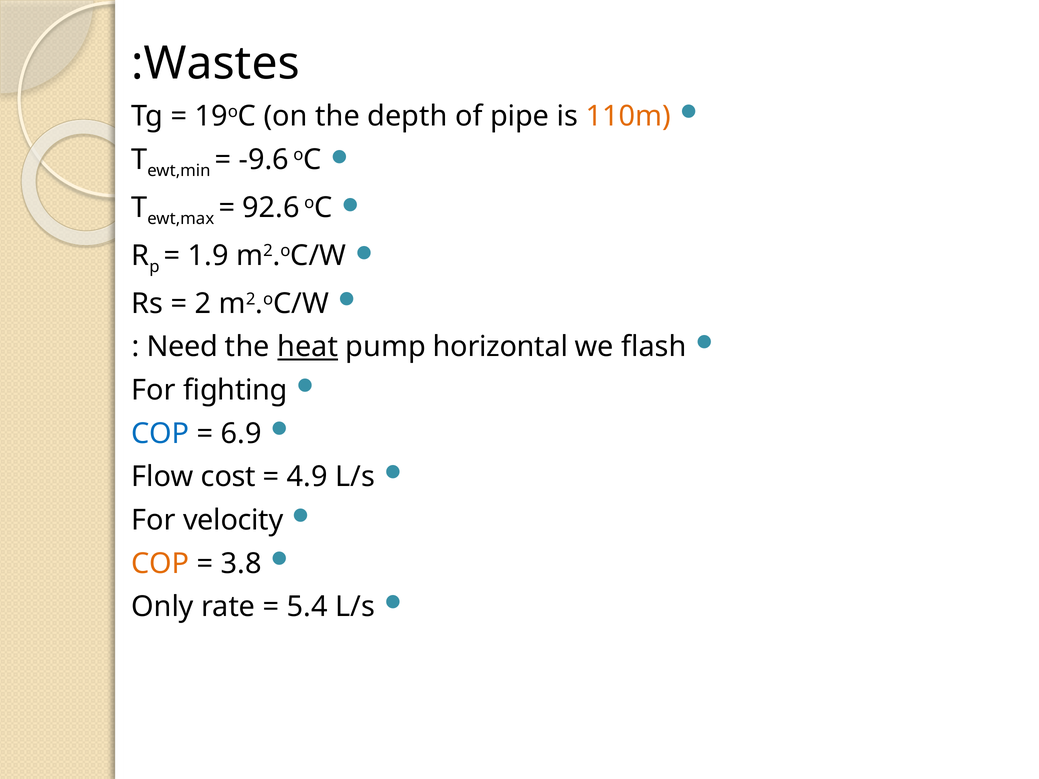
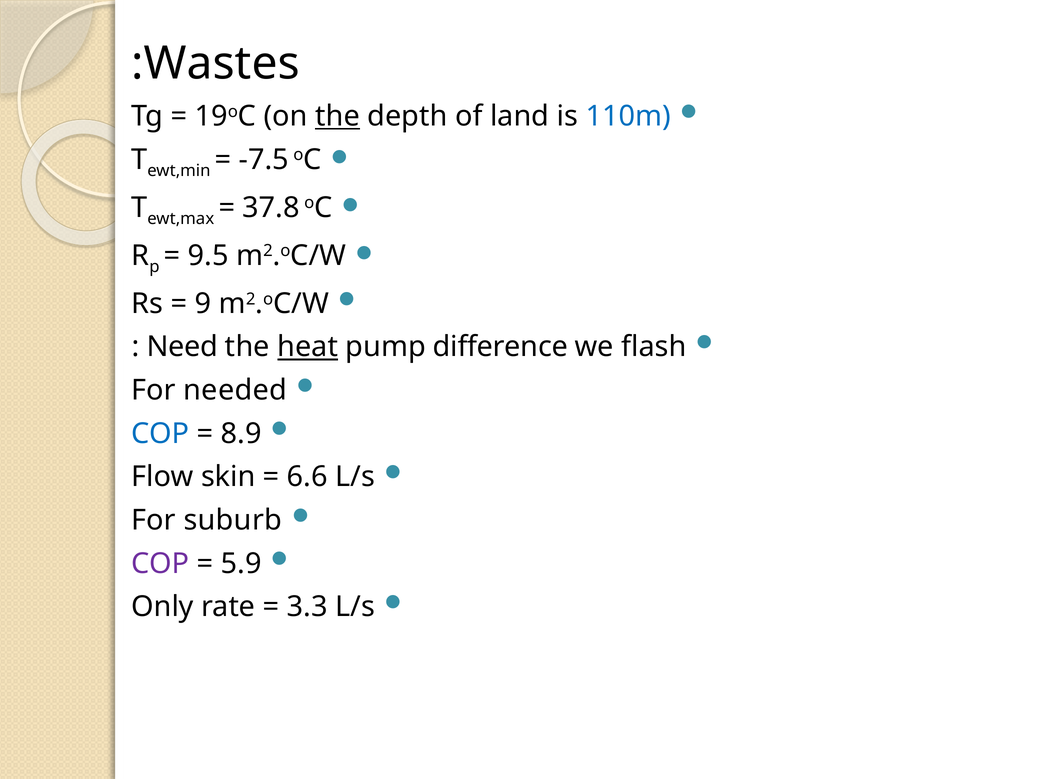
the at (338, 116) underline: none -> present
pipe: pipe -> land
110m colour: orange -> blue
-9.6: -9.6 -> -7.5
92.6: 92.6 -> 37.8
1.9: 1.9 -> 9.5
2: 2 -> 9
horizontal: horizontal -> difference
fighting: fighting -> needed
6.9: 6.9 -> 8.9
cost: cost -> skin
4.9: 4.9 -> 6.6
velocity: velocity -> suburb
COP at (160, 564) colour: orange -> purple
3.8: 3.8 -> 5.9
5.4: 5.4 -> 3.3
